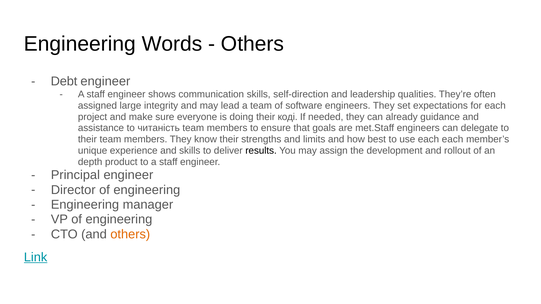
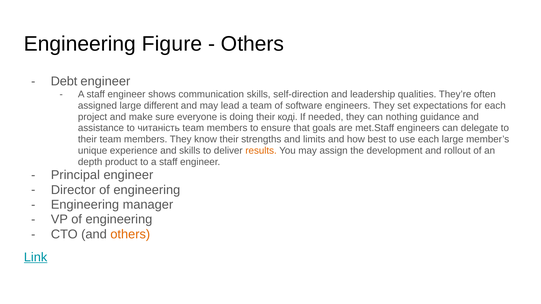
Words: Words -> Figure
integrity: integrity -> different
already: already -> nothing
each each: each -> large
results colour: black -> orange
